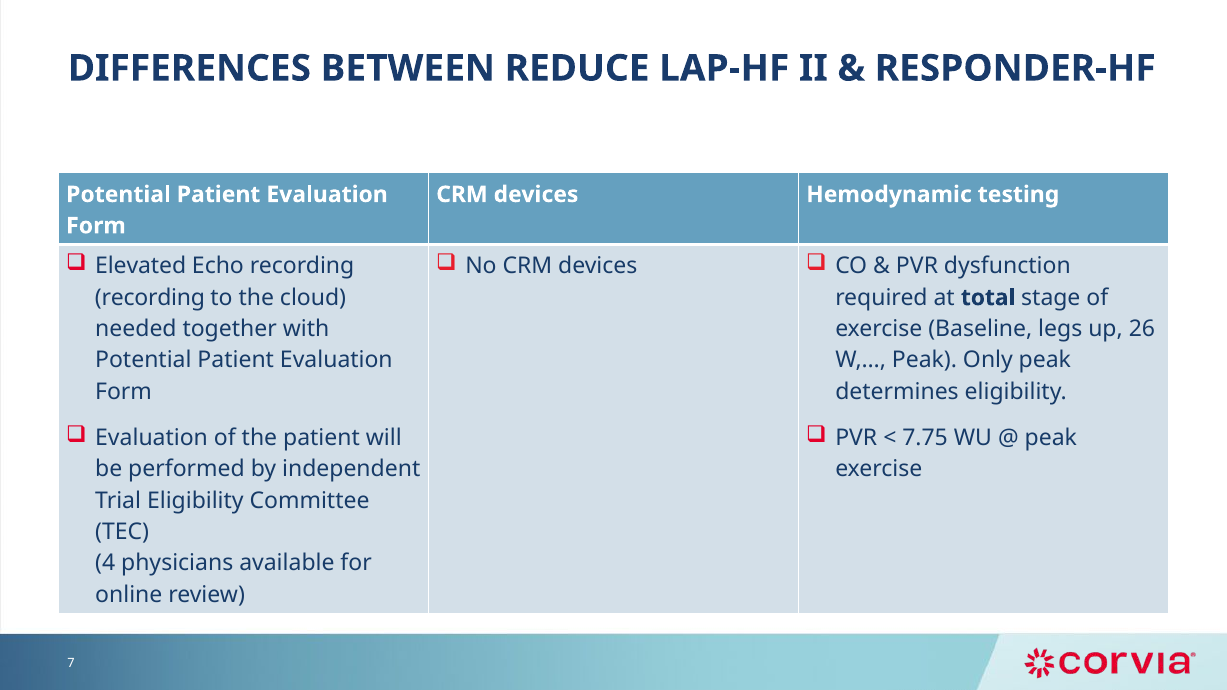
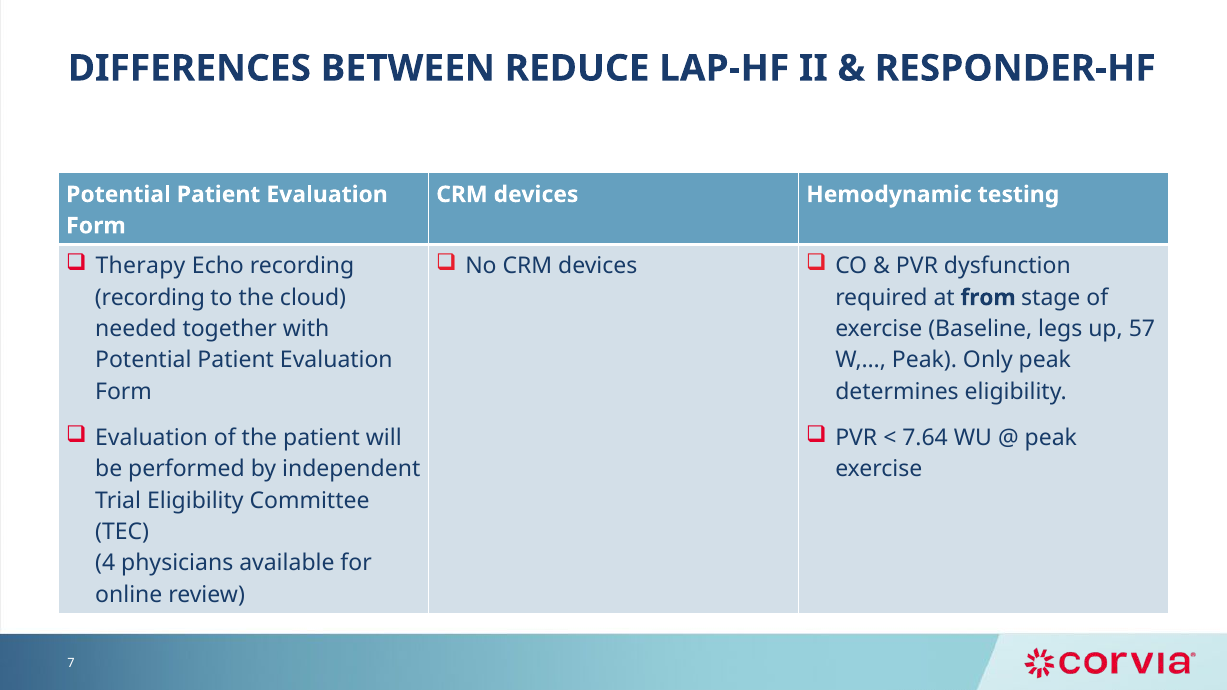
Elevated: Elevated -> Therapy
total: total -> from
26: 26 -> 57
7.75: 7.75 -> 7.64
